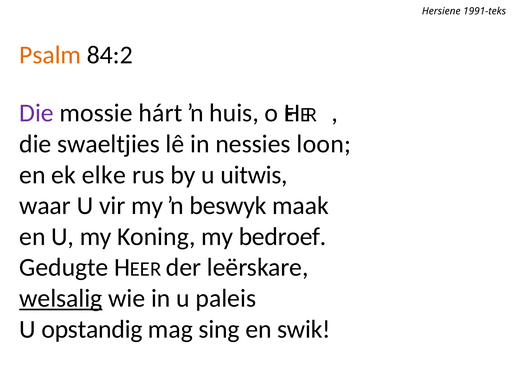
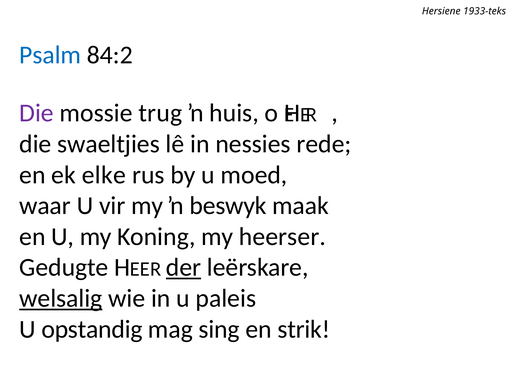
1991-teks: 1991-teks -> 1933-teks
Psalm colour: orange -> blue
hárt: hárt -> trug
loon: loon -> rede
uitwis: uitwis -> moed
bedroef: bedroef -> heerser
der underline: none -> present
swik: swik -> strik
